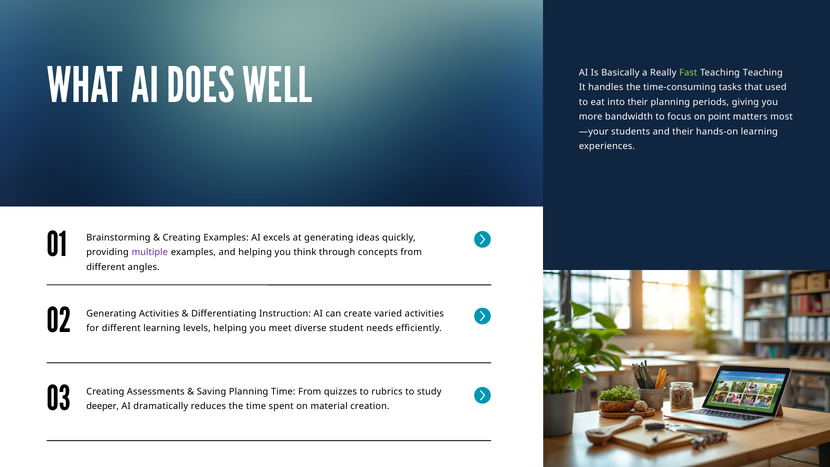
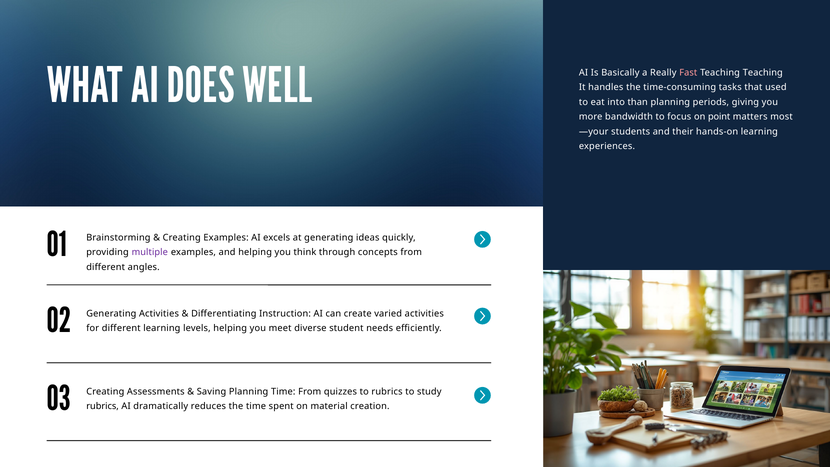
Fast colour: light green -> pink
into their: their -> than
deeper at (103, 406): deeper -> rubrics
